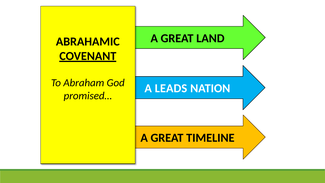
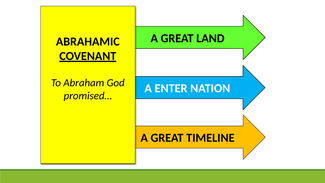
LEADS: LEADS -> ENTER
